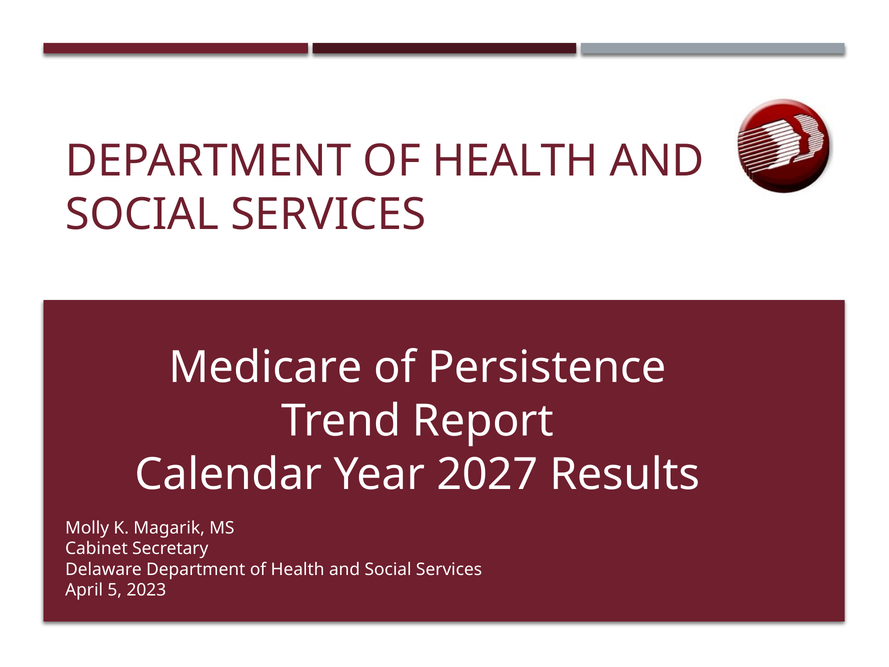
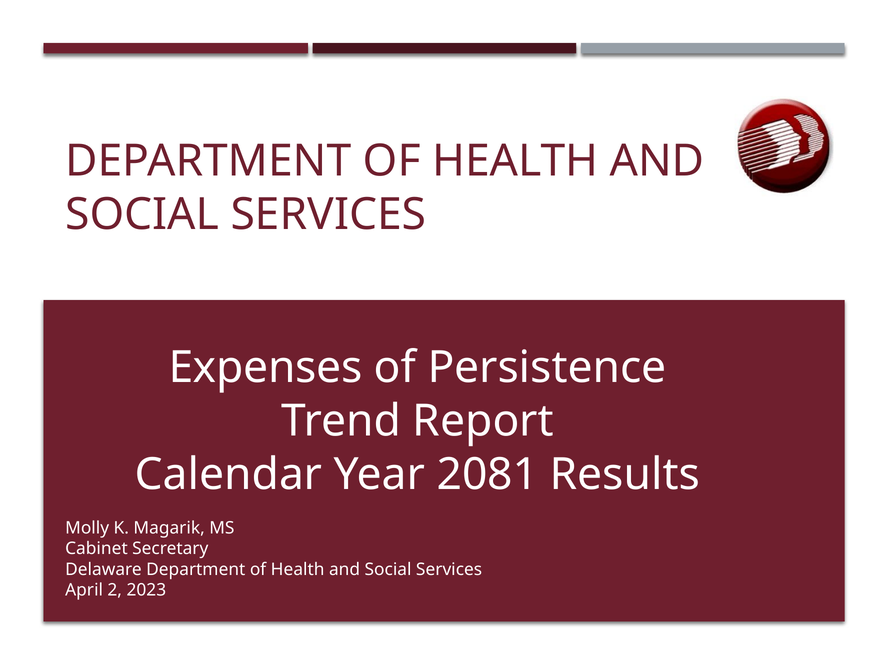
Medicare: Medicare -> Expenses
2027: 2027 -> 2081
5: 5 -> 2
